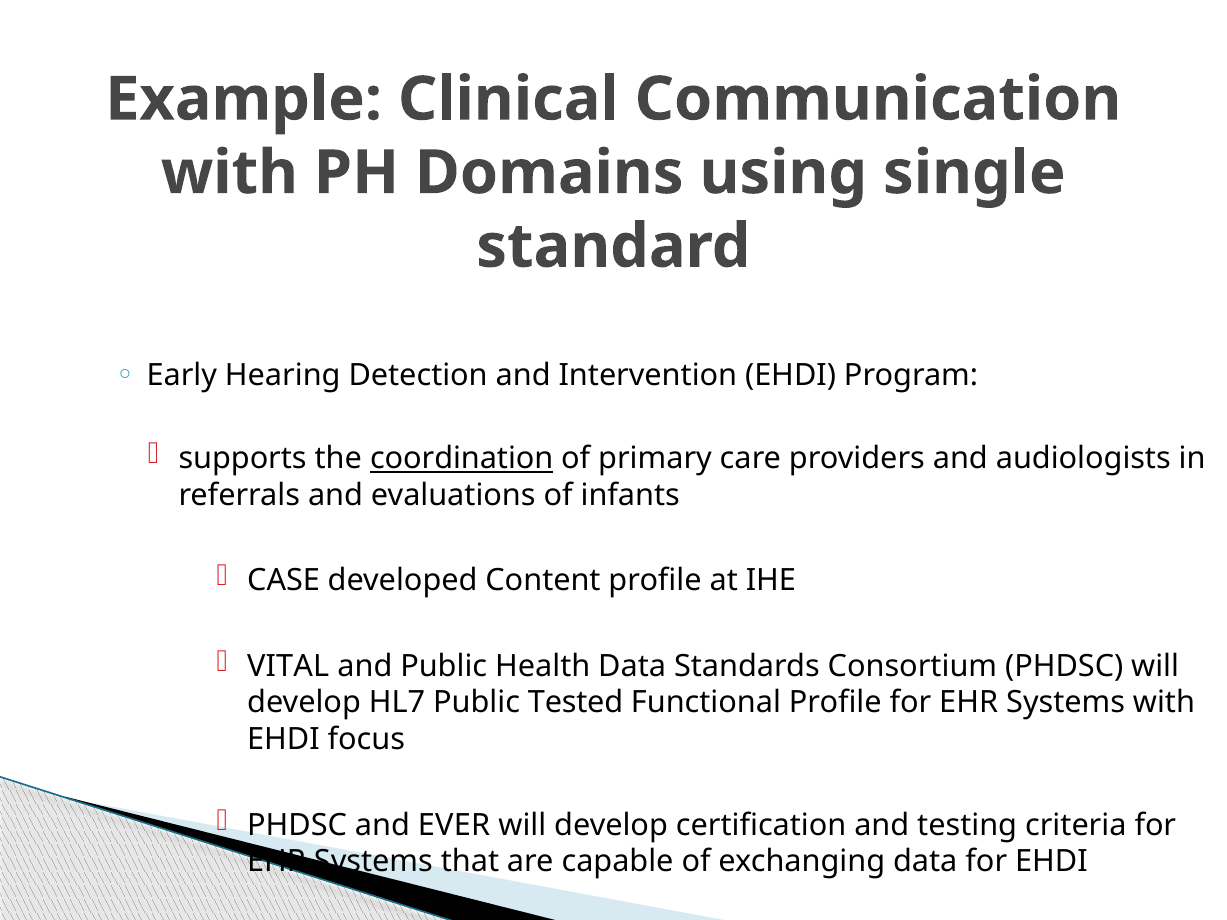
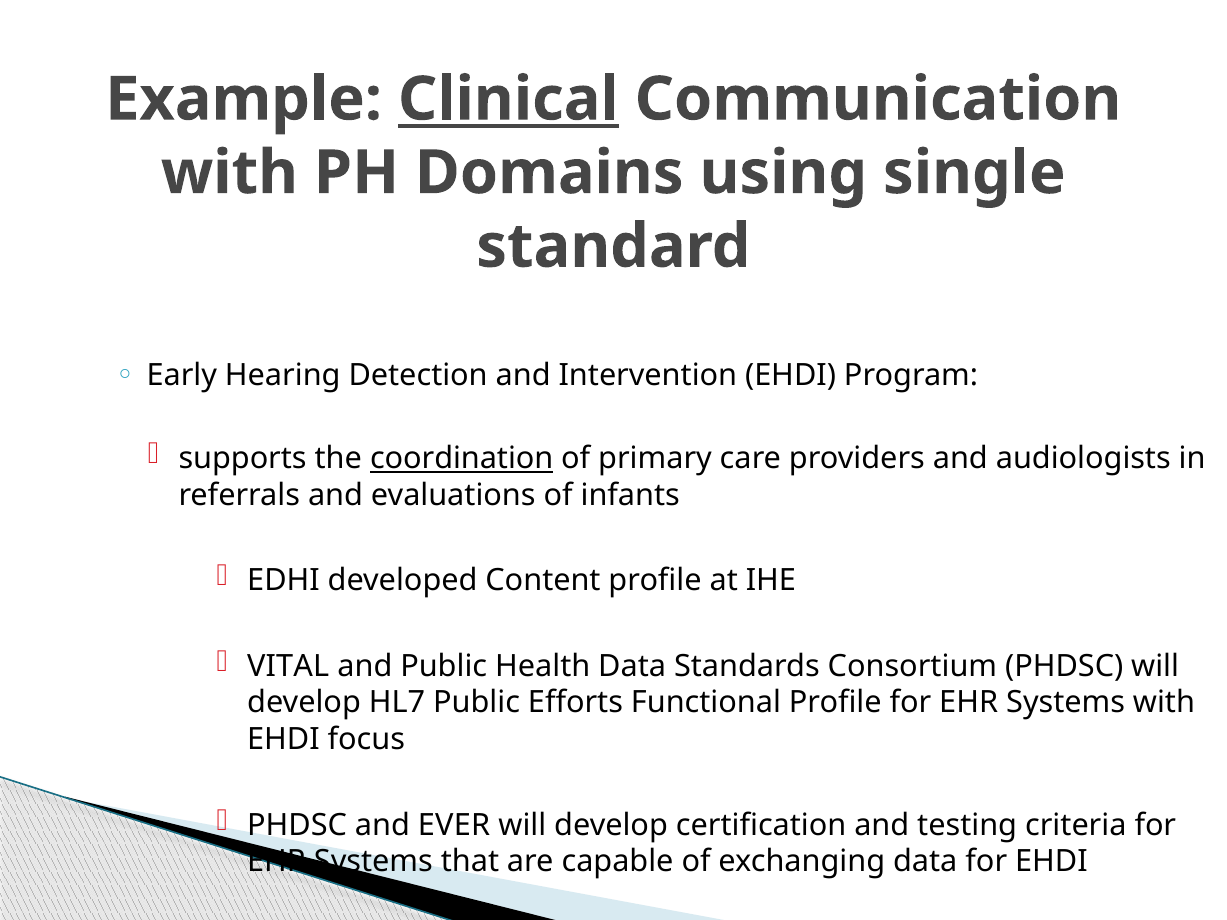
Clinical underline: none -> present
CASE: CASE -> EDHI
Tested: Tested -> Efforts
